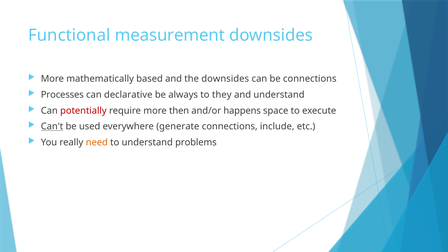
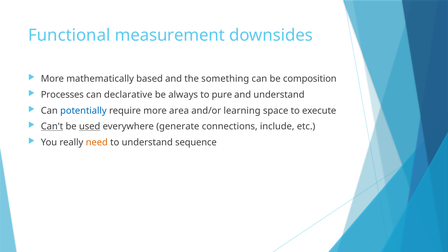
the downsides: downsides -> something
be connections: connections -> composition
they: they -> pure
potentially colour: red -> blue
then: then -> area
happens: happens -> learning
used underline: none -> present
problems: problems -> sequence
